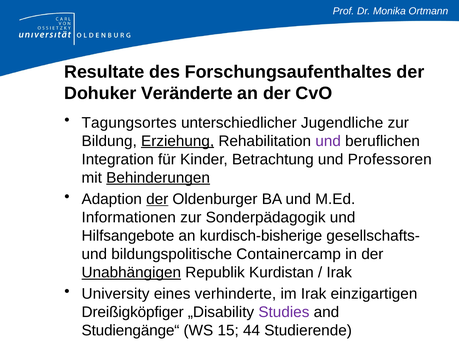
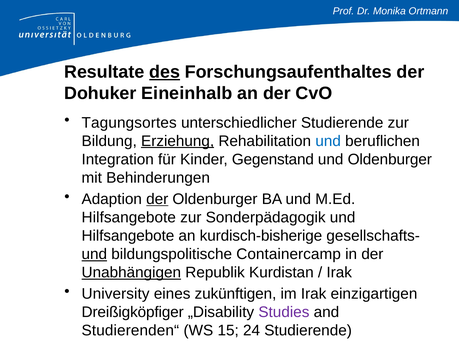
des underline: none -> present
Veränderte: Veränderte -> Eineinhalb
unterschiedlicher Jugendliche: Jugendliche -> Studierende
und at (328, 141) colour: purple -> blue
Betrachtung: Betrachtung -> Gegenstand
und Professoren: Professoren -> Oldenburger
Behinderungen underline: present -> none
Informationen at (129, 218): Informationen -> Hilfsangebote
und at (94, 254) underline: none -> present
verhinderte: verhinderte -> zukünftigen
Studiengänge“: Studiengänge“ -> Studierenden“
44: 44 -> 24
